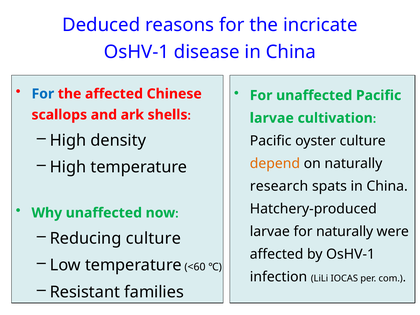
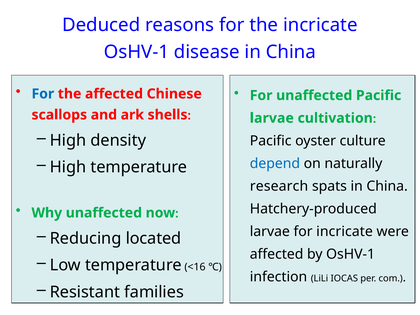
depend colour: orange -> blue
for naturally: naturally -> incricate
Reducing culture: culture -> located
<60: <60 -> <16
